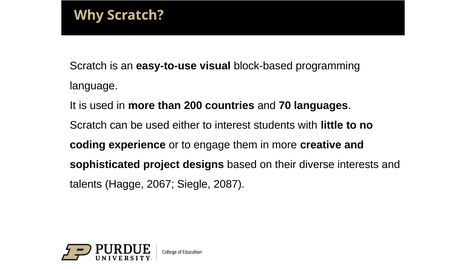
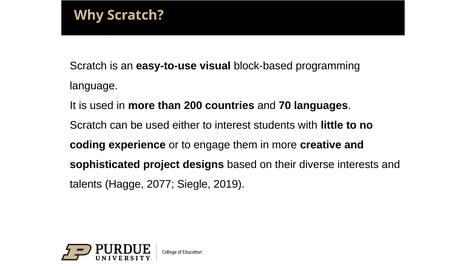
2067: 2067 -> 2077
2087: 2087 -> 2019
